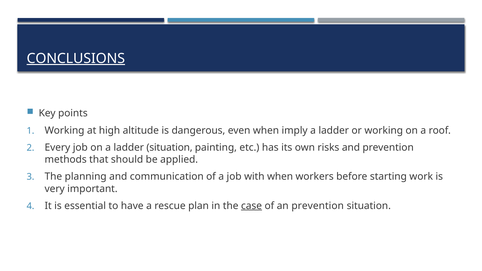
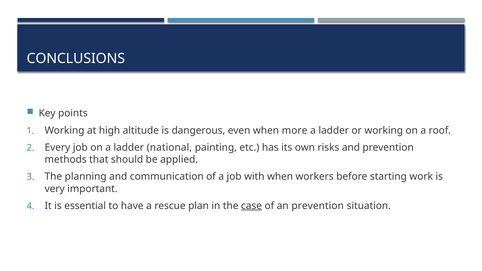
CONCLUSIONS underline: present -> none
imply: imply -> more
ladder situation: situation -> national
